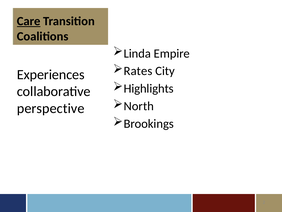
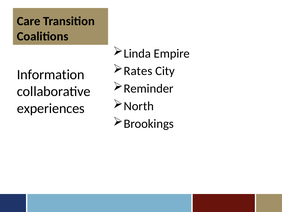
Care underline: present -> none
Experiences: Experiences -> Information
Highlights: Highlights -> Reminder
perspective: perspective -> experiences
